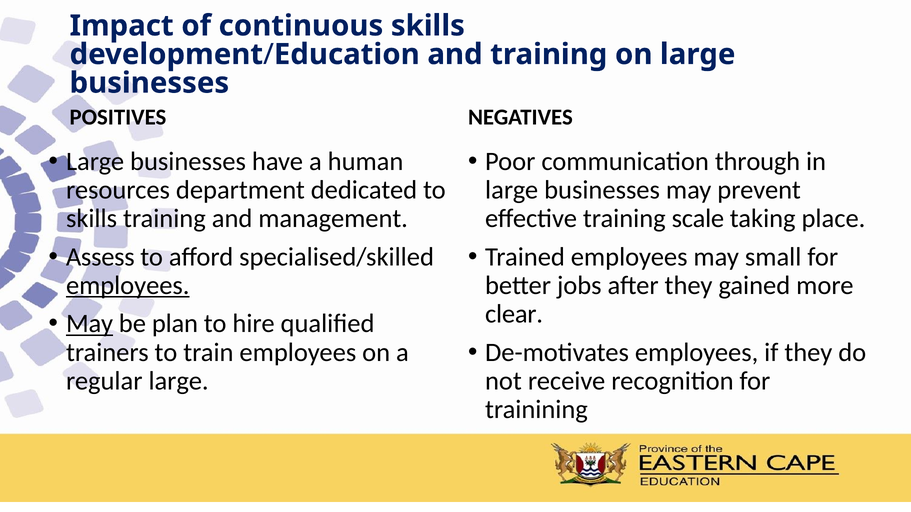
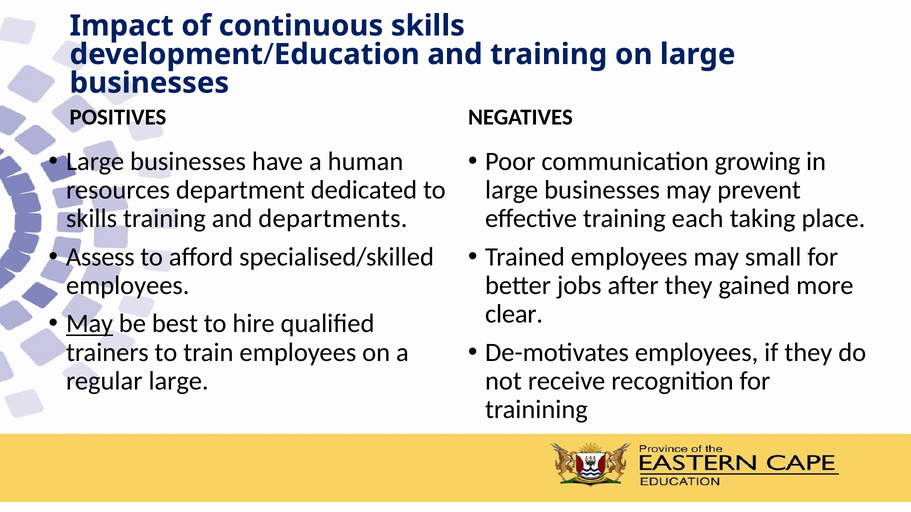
through: through -> growing
management: management -> departments
scale: scale -> each
employees at (128, 286) underline: present -> none
plan: plan -> best
